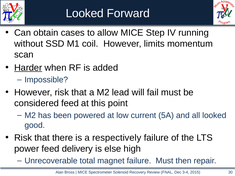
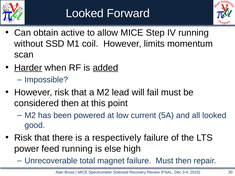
cases: cases -> active
added underline: none -> present
considered feed: feed -> then
feed delivery: delivery -> running
